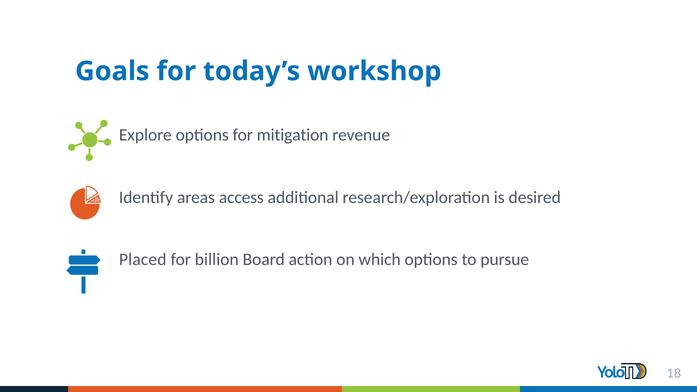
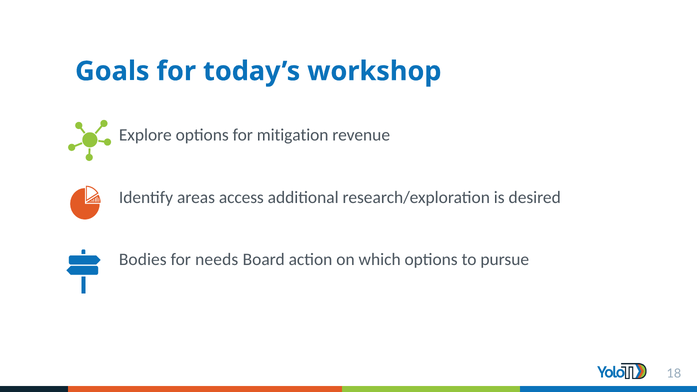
Placed: Placed -> Bodies
billion: billion -> needs
